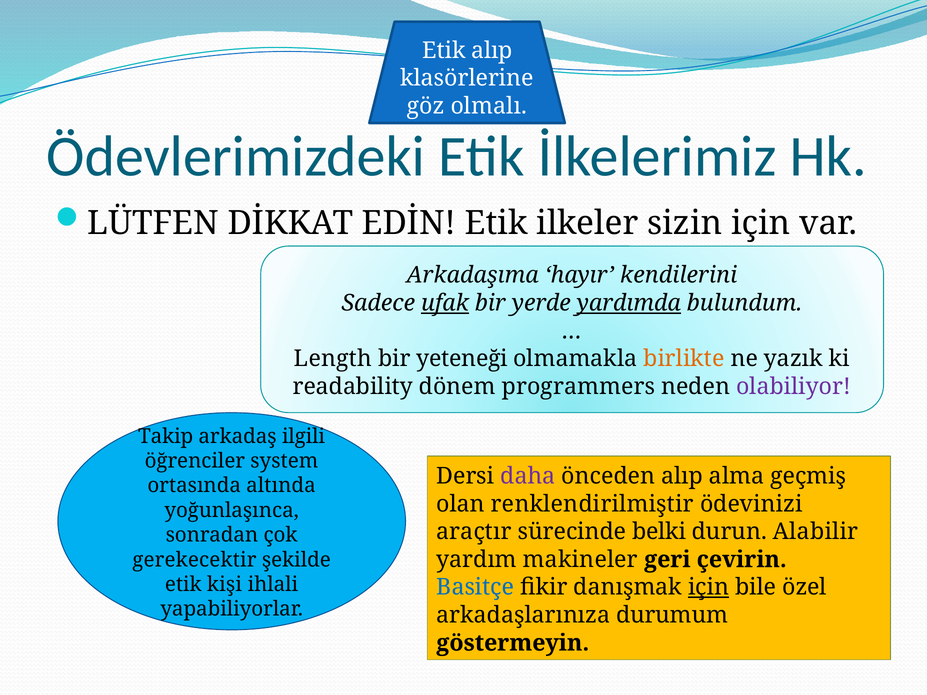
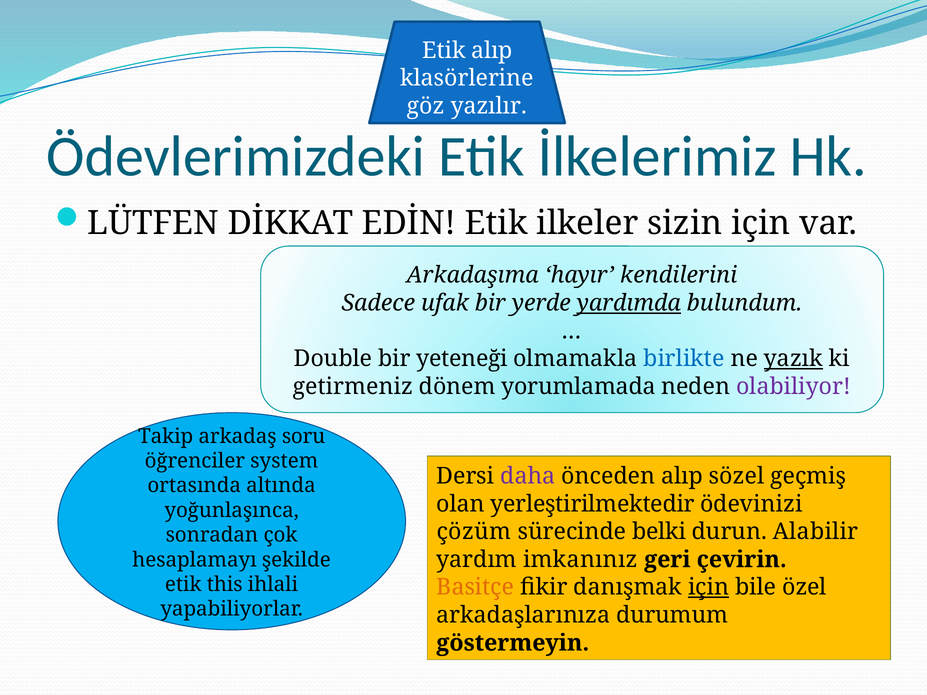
olmalı: olmalı -> yazılır
ufak underline: present -> none
Length: Length -> Double
birlikte colour: orange -> blue
yazık underline: none -> present
readability: readability -> getirmeniz
programmers: programmers -> yorumlamada
ilgili: ilgili -> soru
alma: alma -> sözel
renklendirilmiştir: renklendirilmiştir -> yerleştirilmektedir
araçtır: araçtır -> çözüm
makineler: makineler -> imkanınız
gerekecektir: gerekecektir -> hesaplamayı
kişi: kişi -> this
Basitçe colour: blue -> orange
